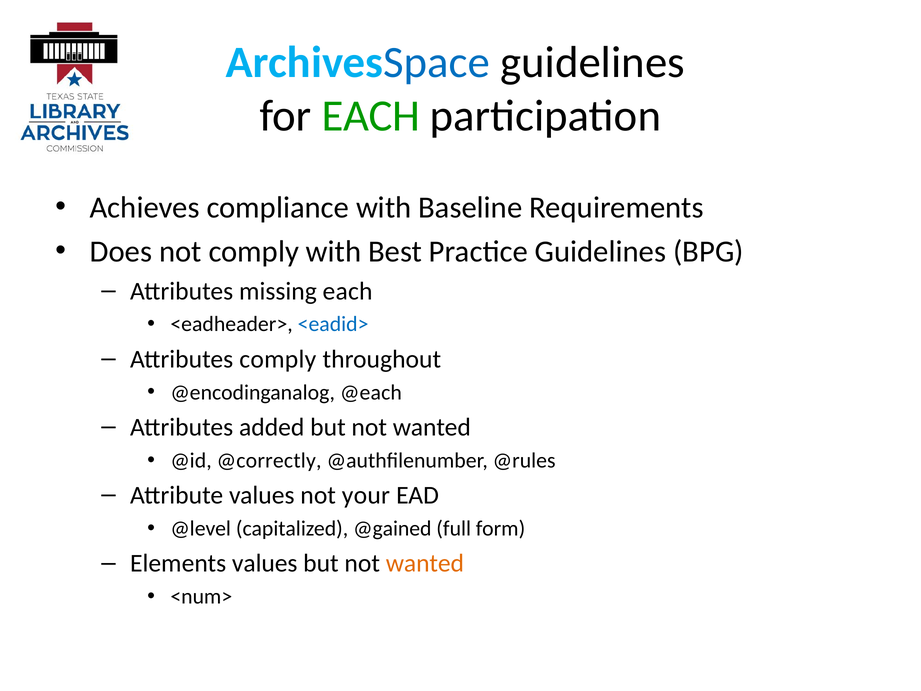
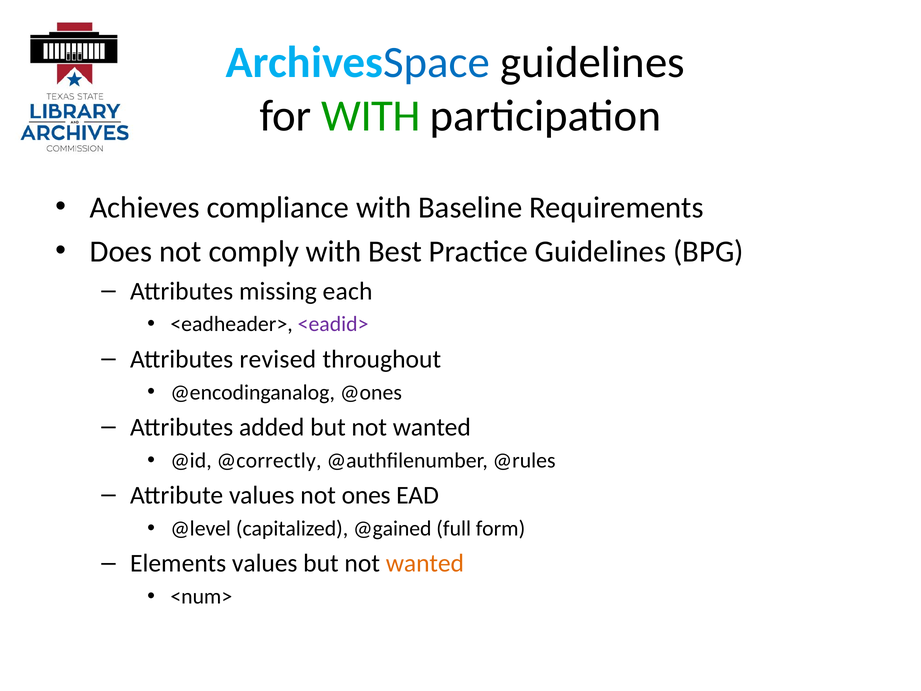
for EACH: EACH -> WITH
<eadid> colour: blue -> purple
Attributes comply: comply -> revised
@each: @each -> @ones
your: your -> ones
